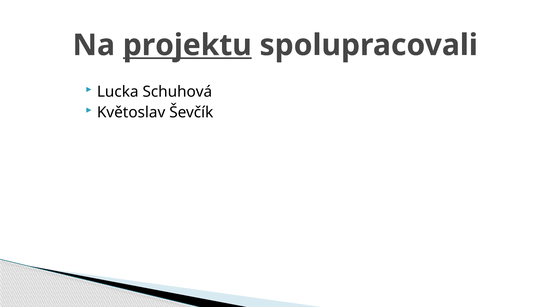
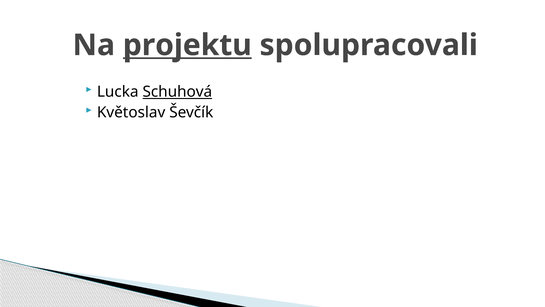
Schuhová underline: none -> present
